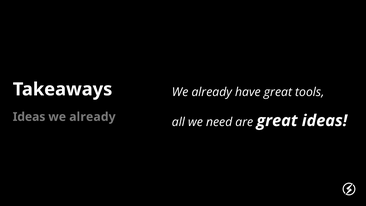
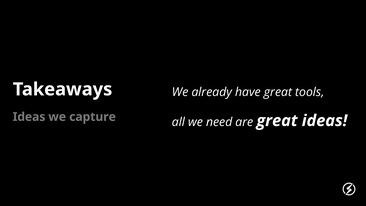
already at (92, 117): already -> capture
